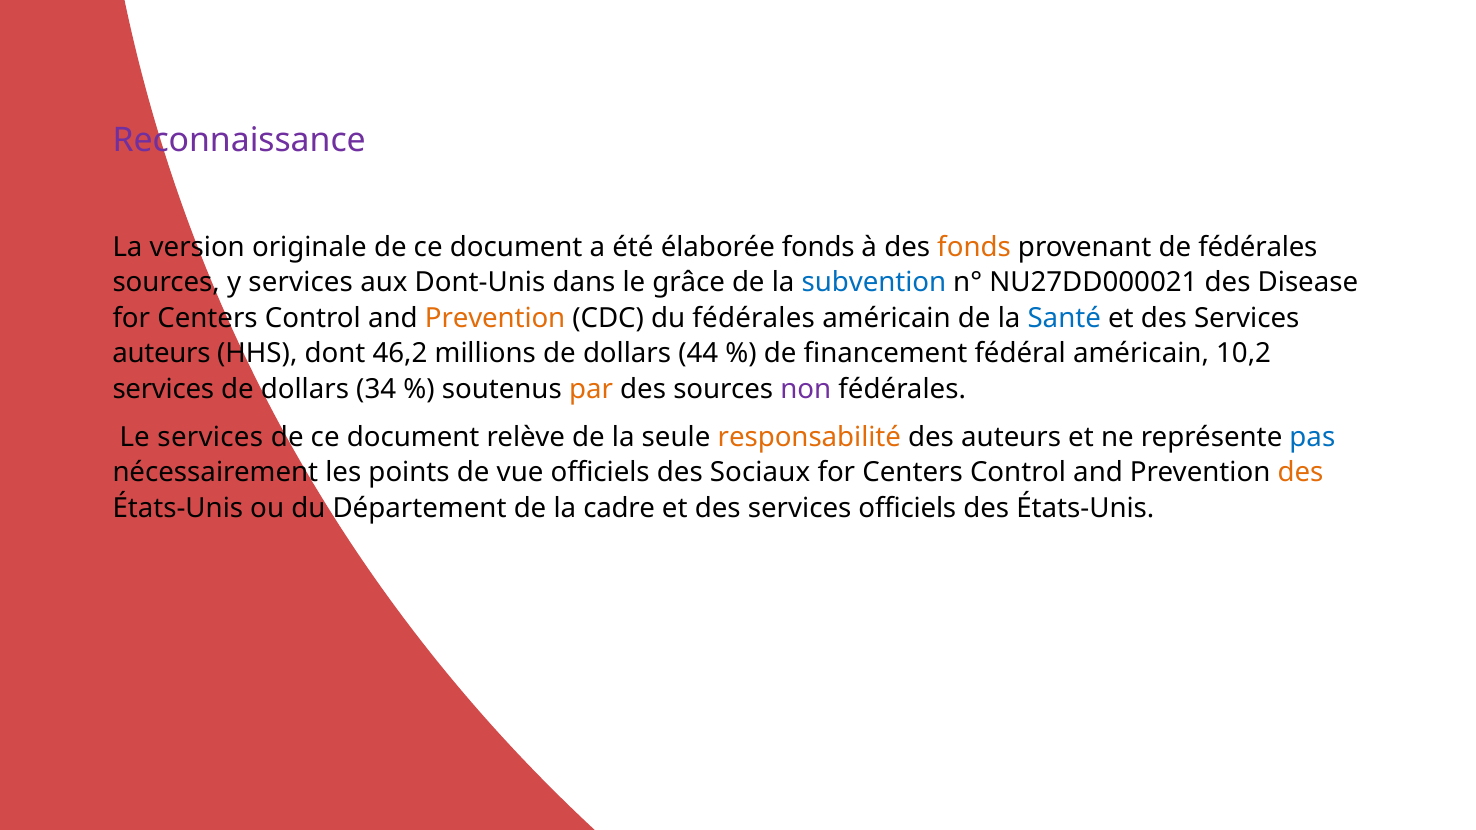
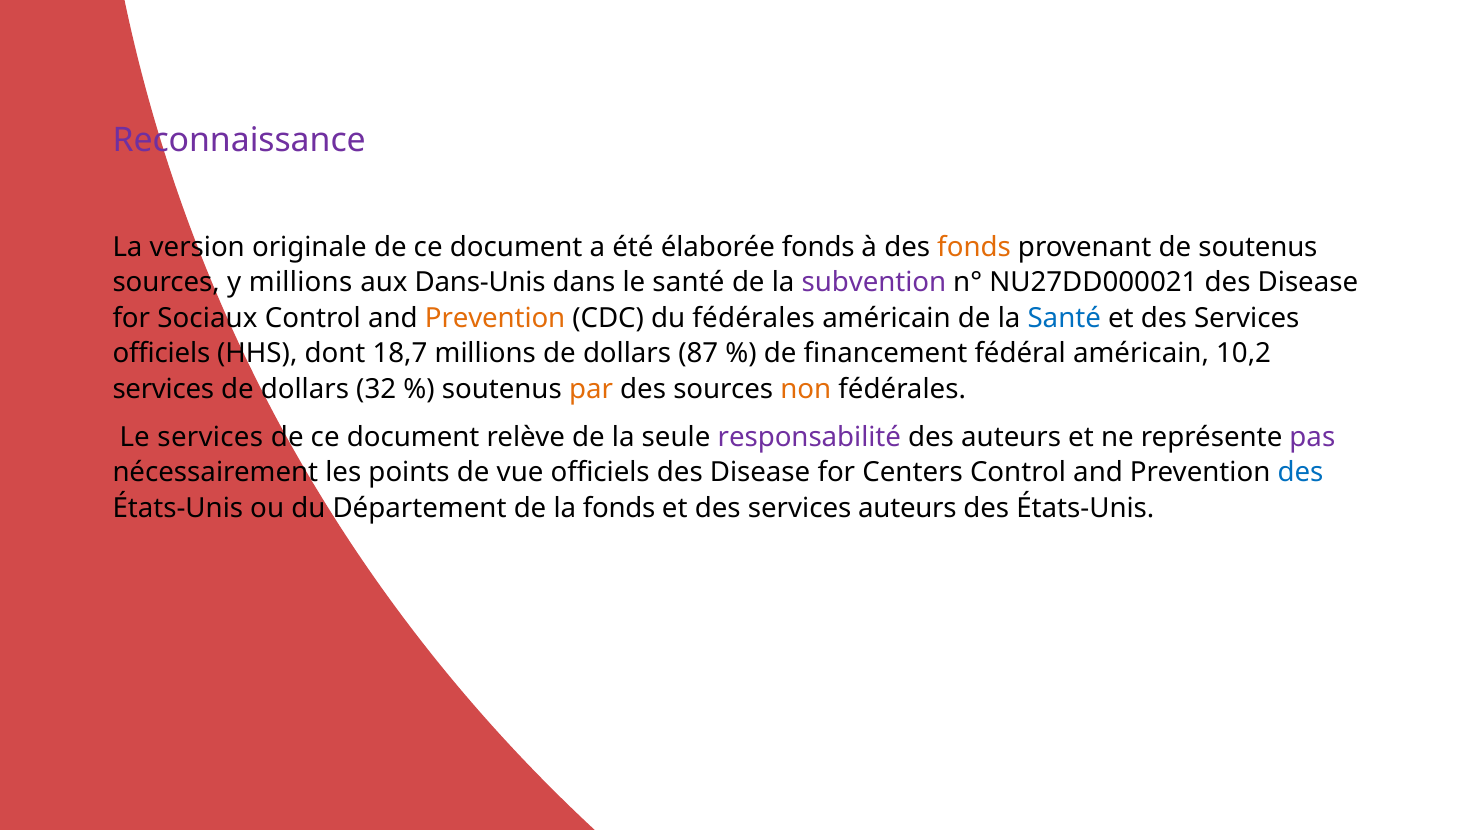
de fédérales: fédérales -> soutenus
y services: services -> millions
Dont-Unis: Dont-Unis -> Dans-Unis
le grâce: grâce -> santé
subvention colour: blue -> purple
Centers at (208, 318): Centers -> Sociaux
auteurs at (161, 354): auteurs -> officiels
46,2: 46,2 -> 18,7
44: 44 -> 87
34: 34 -> 32
non colour: purple -> orange
responsabilité colour: orange -> purple
pas colour: blue -> purple
officiels des Sociaux: Sociaux -> Disease
des at (1301, 473) colour: orange -> blue
la cadre: cadre -> fonds
services officiels: officiels -> auteurs
